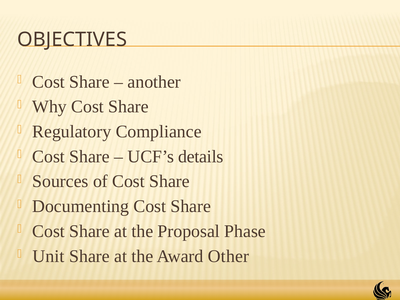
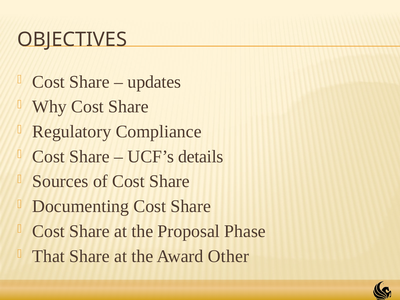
another: another -> updates
Unit: Unit -> That
